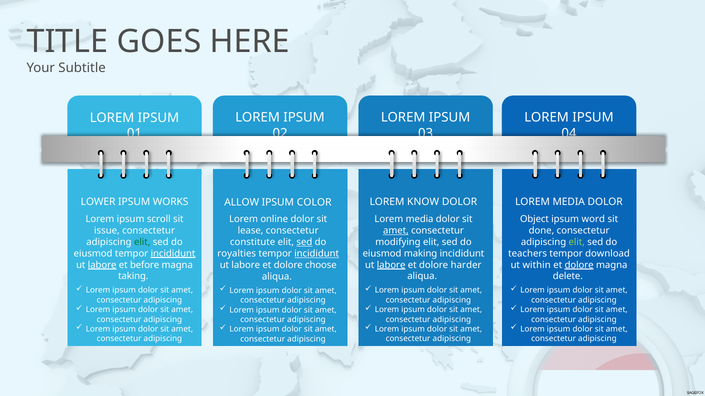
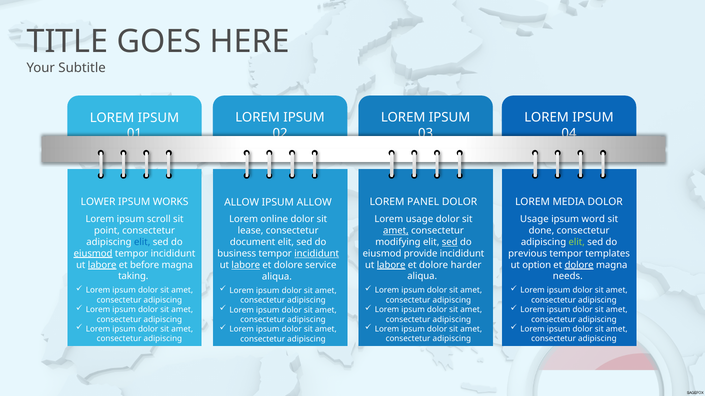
KNOW: KNOW -> PANEL
IPSUM COLOR: COLOR -> ALLOW
media at (420, 219): media -> usage
Object at (534, 219): Object -> Usage
issue: issue -> point
elit at (142, 242) colour: green -> blue
sed at (450, 242) underline: none -> present
constitute: constitute -> document
sed at (304, 243) underline: present -> none
eiusmod at (93, 254) underline: none -> present
incididunt at (173, 254) underline: present -> none
making: making -> provide
teachers: teachers -> previous
download: download -> templates
royalties: royalties -> business
within: within -> option
labore at (246, 265) underline: none -> present
choose: choose -> service
delete: delete -> needs
